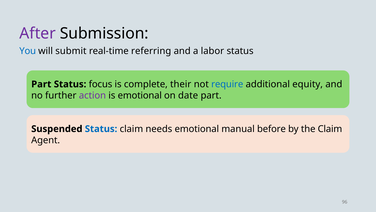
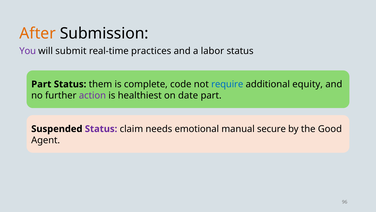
After colour: purple -> orange
You colour: blue -> purple
referring: referring -> practices
focus: focus -> them
their: their -> code
is emotional: emotional -> healthiest
Status at (101, 129) colour: blue -> purple
before: before -> secure
the Claim: Claim -> Good
